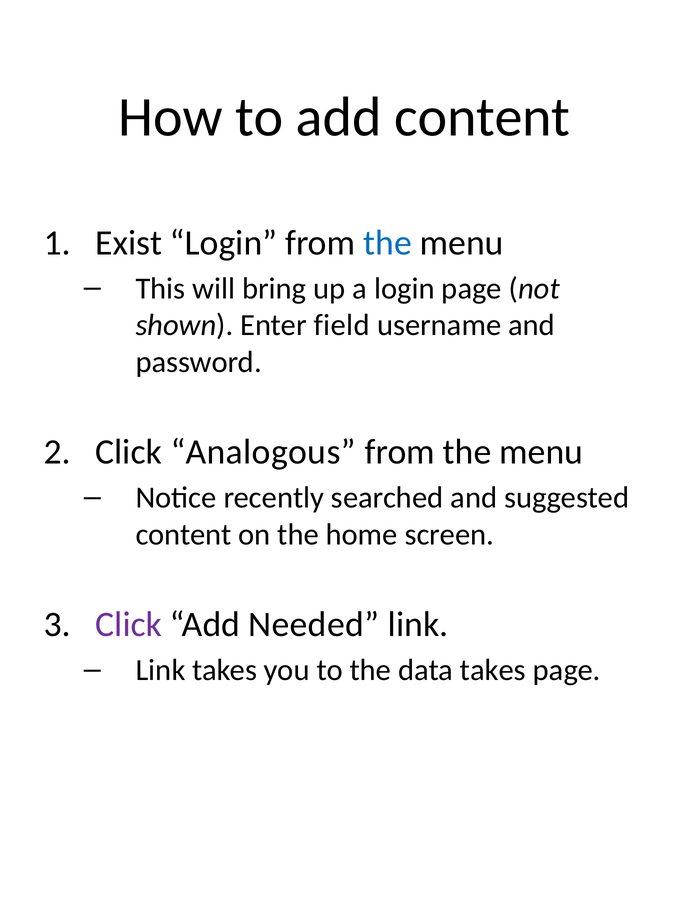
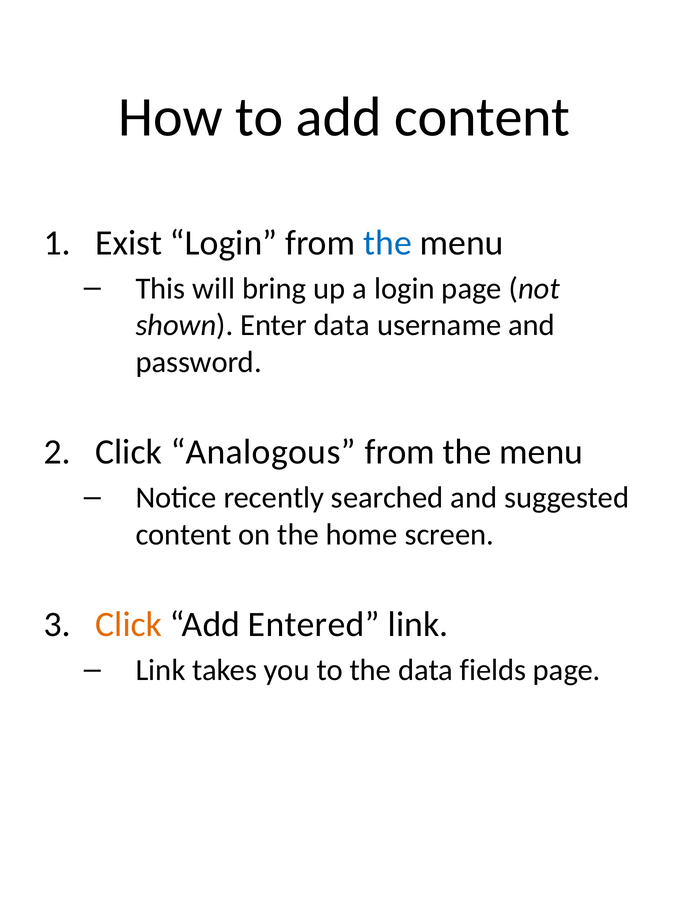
Enter field: field -> data
Click at (129, 624) colour: purple -> orange
Needed: Needed -> Entered
data takes: takes -> fields
